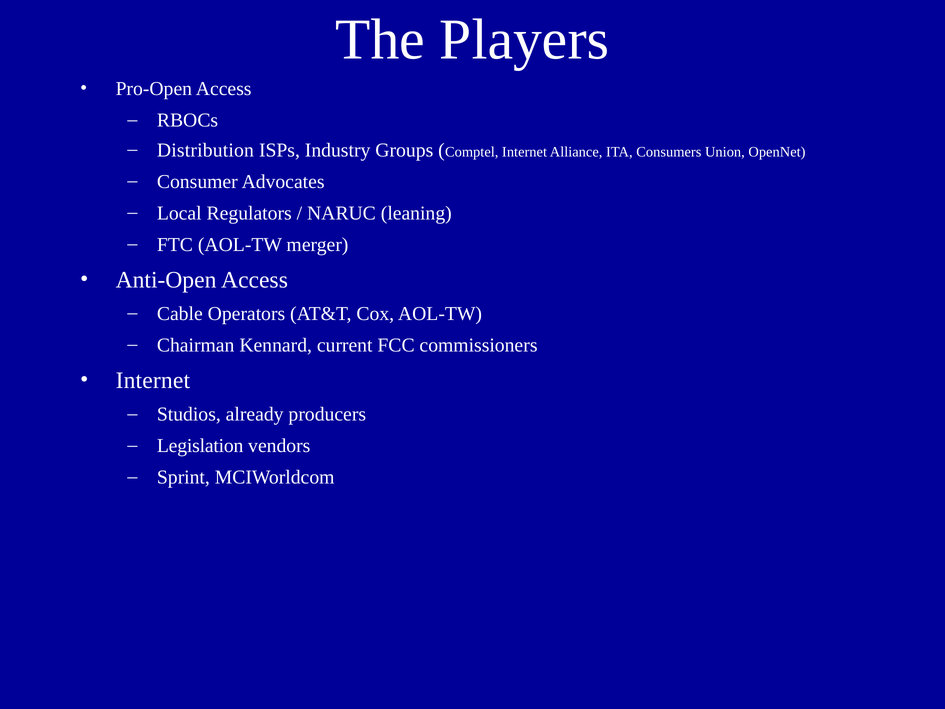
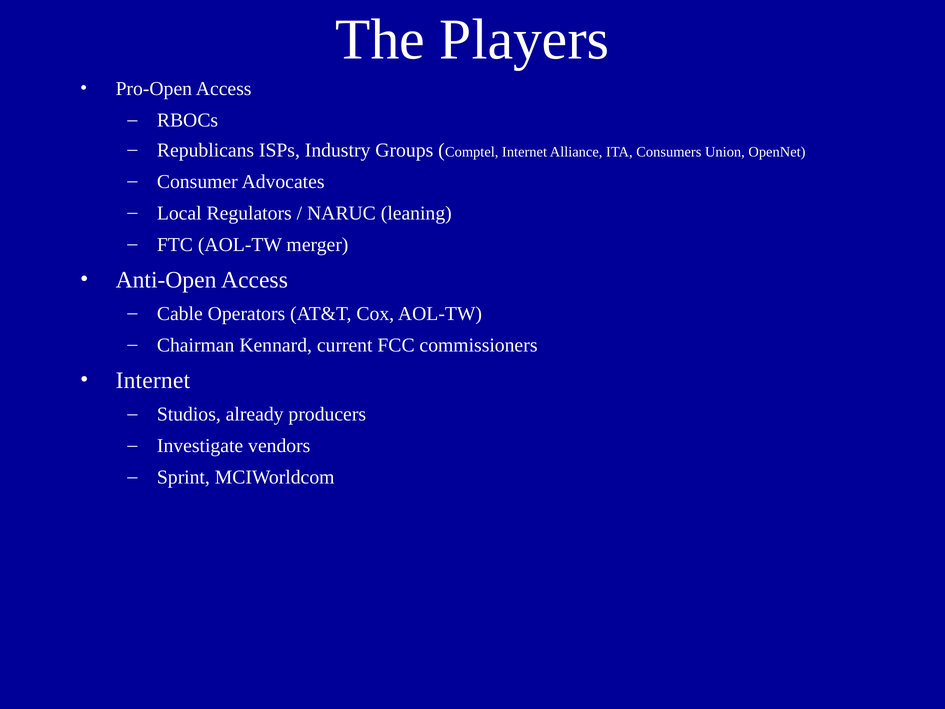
Distribution: Distribution -> Republicans
Legislation: Legislation -> Investigate
